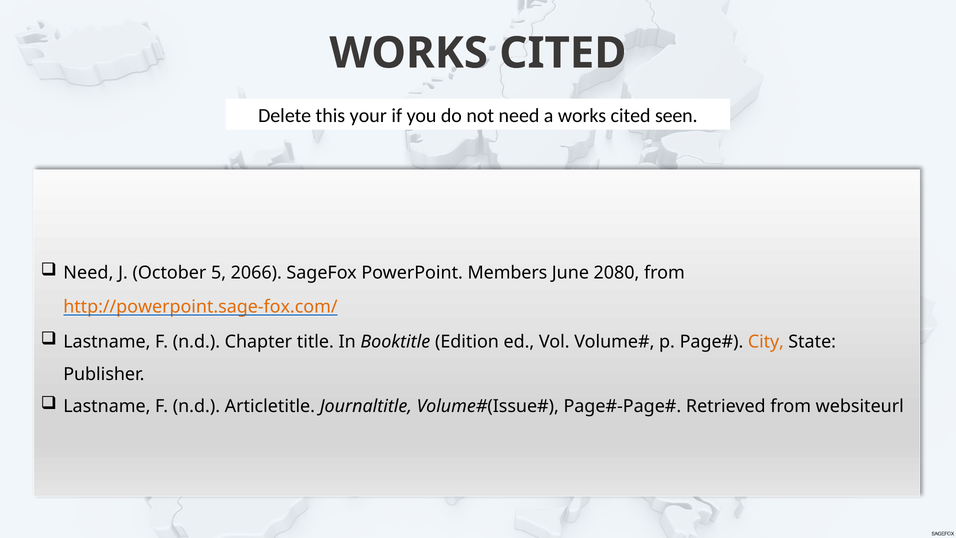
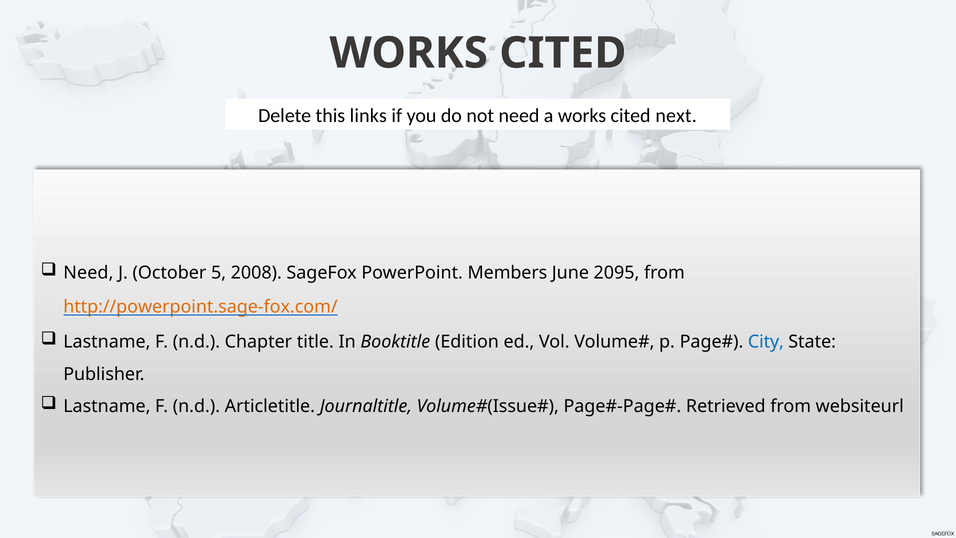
your: your -> links
seen: seen -> next
2066: 2066 -> 2008
2080: 2080 -> 2095
City colour: orange -> blue
